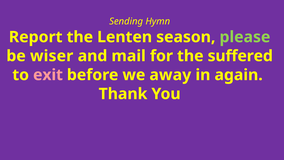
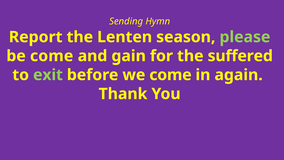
be wiser: wiser -> come
mail: mail -> gain
exit colour: pink -> light green
we away: away -> come
